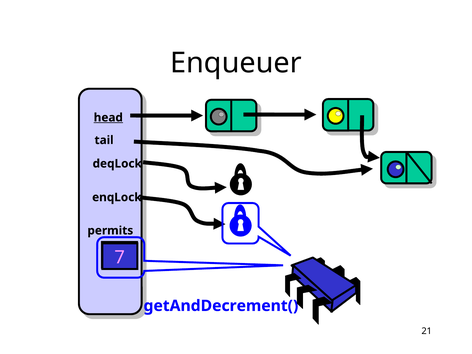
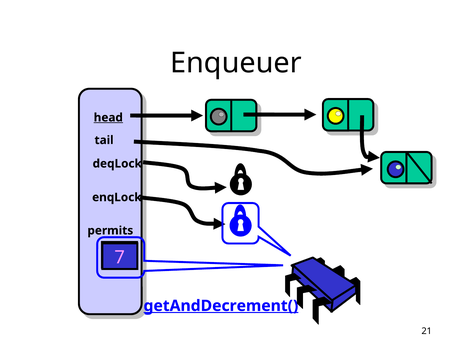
getAndDecrement( underline: none -> present
